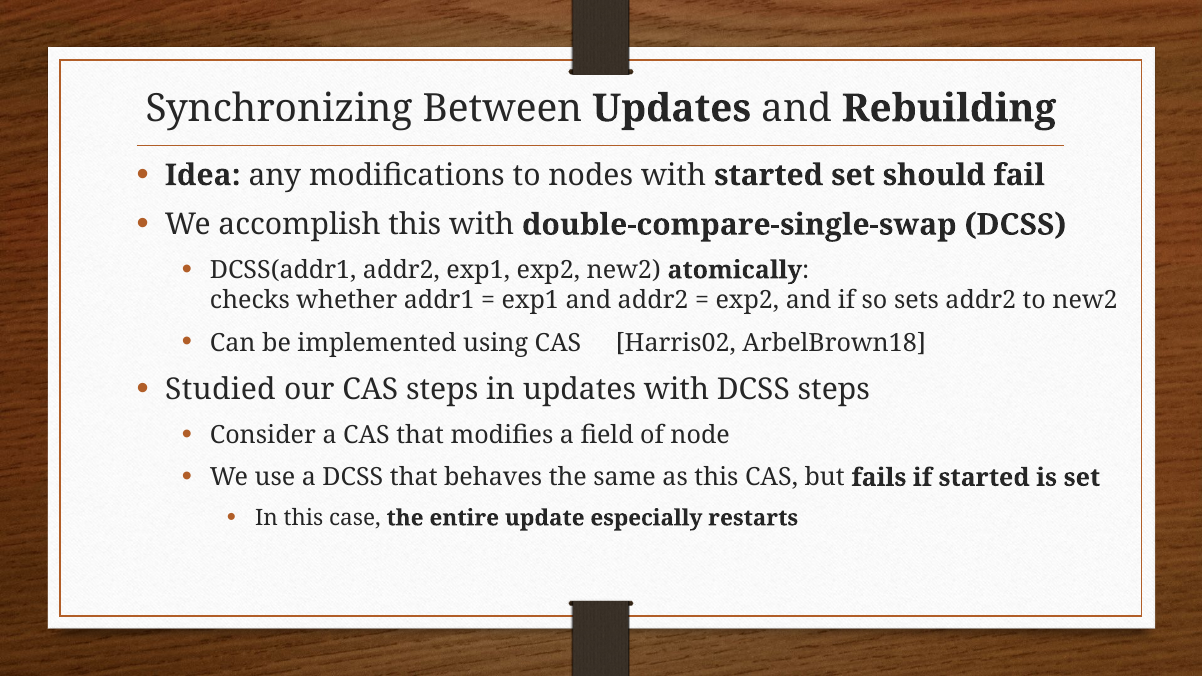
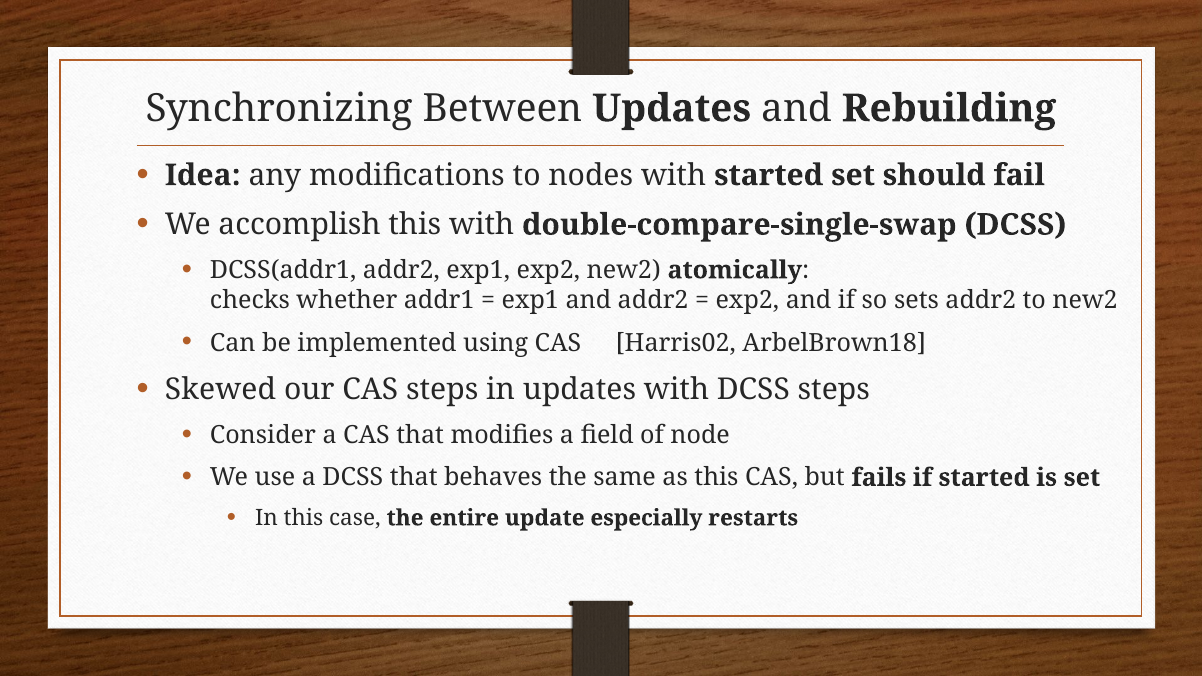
Studied: Studied -> Skewed
